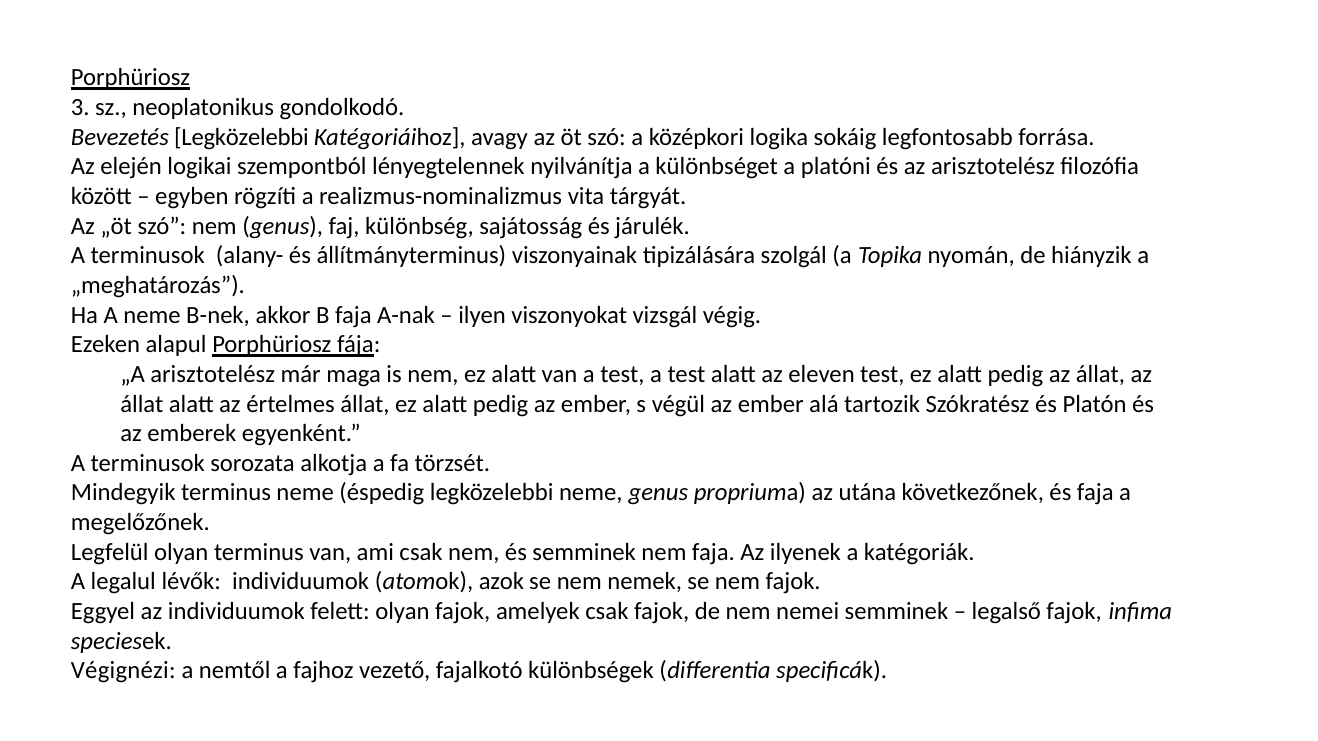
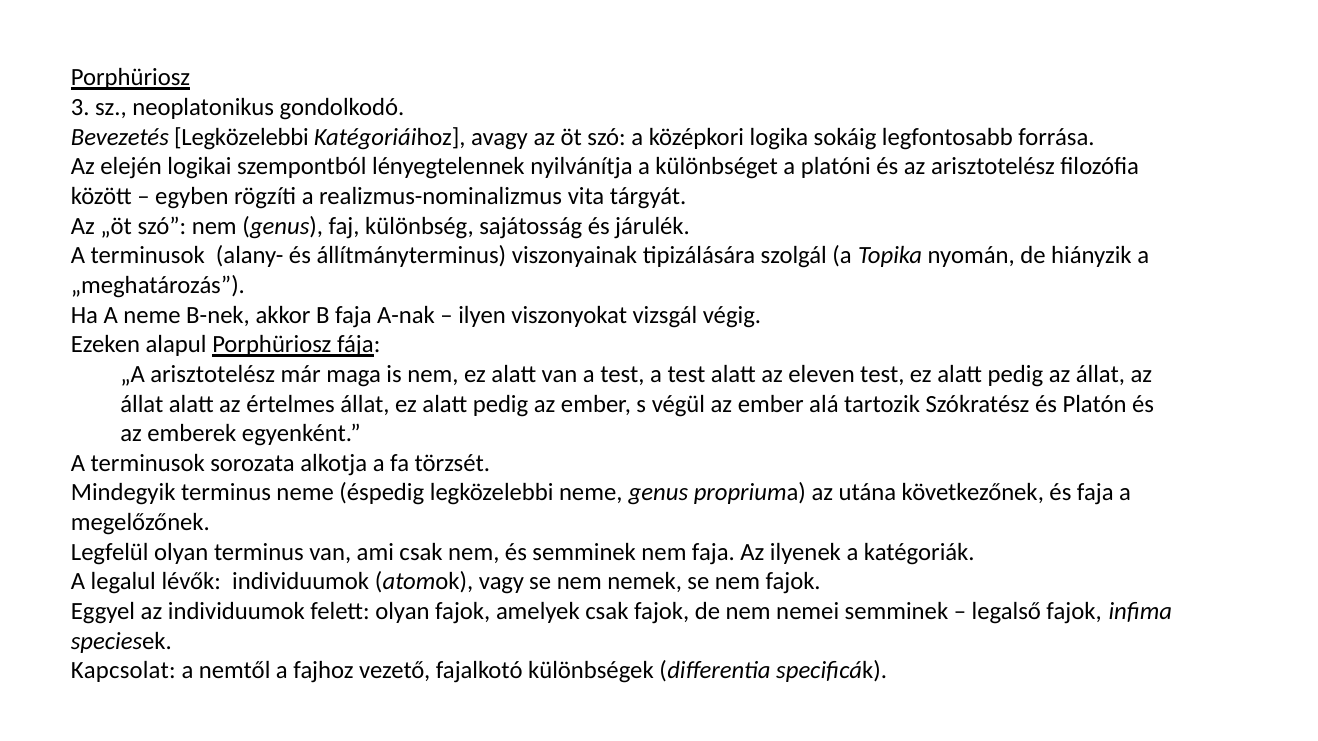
azok: azok -> vagy
Végignézi: Végignézi -> Kapcsolat
